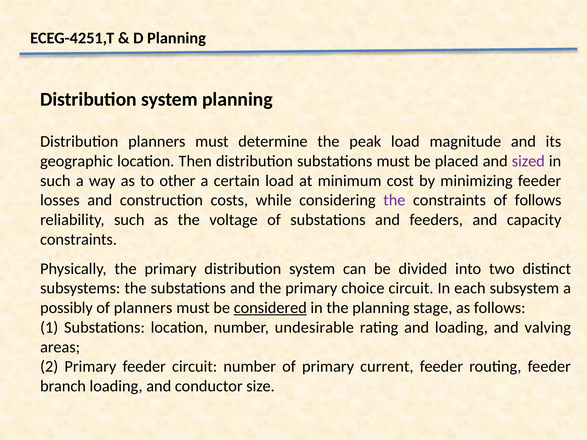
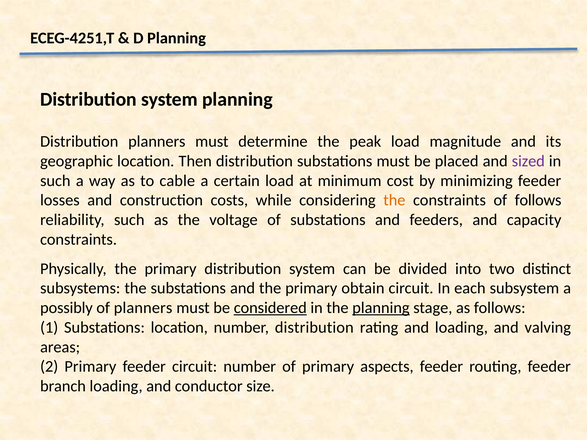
other: other -> cable
the at (394, 200) colour: purple -> orange
choice: choice -> obtain
planning at (381, 308) underline: none -> present
number undesirable: undesirable -> distribution
current: current -> aspects
